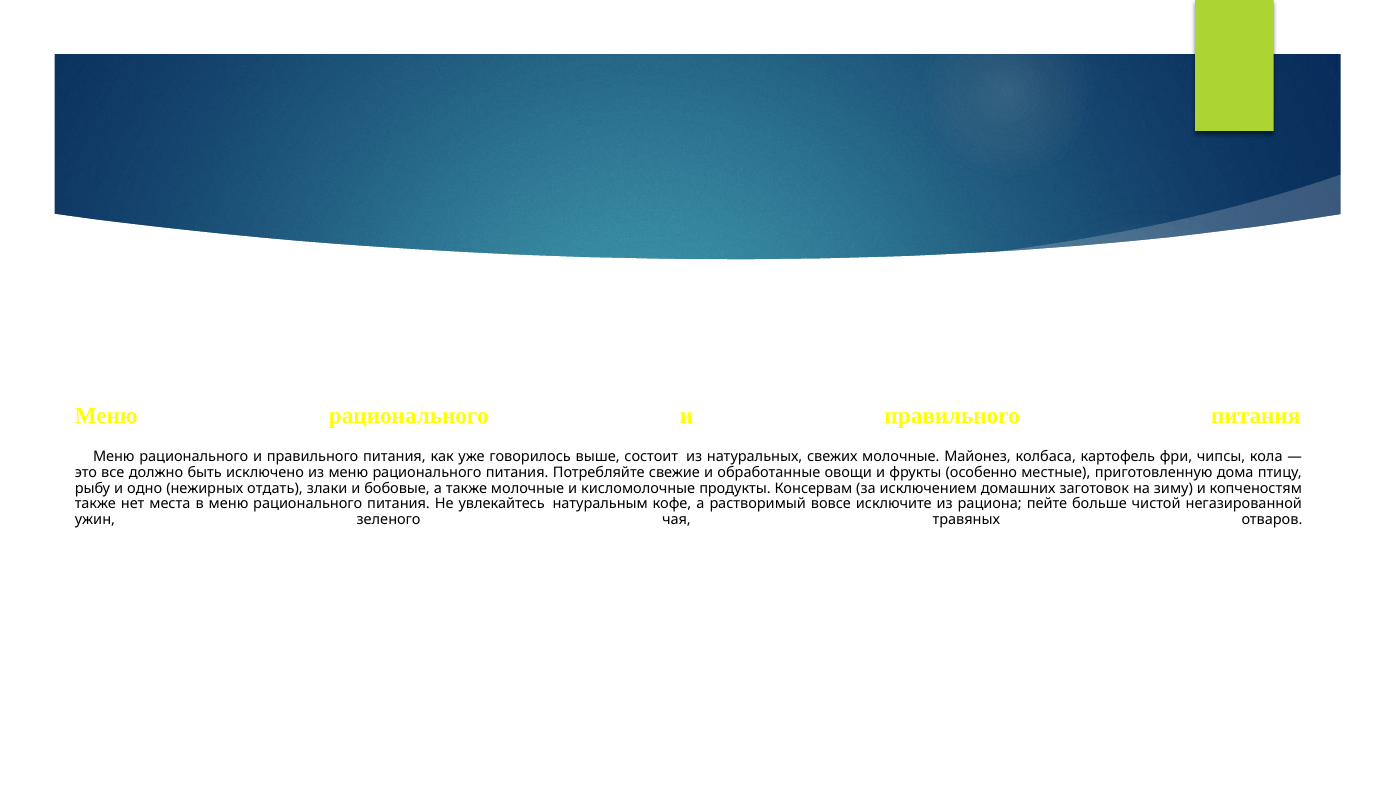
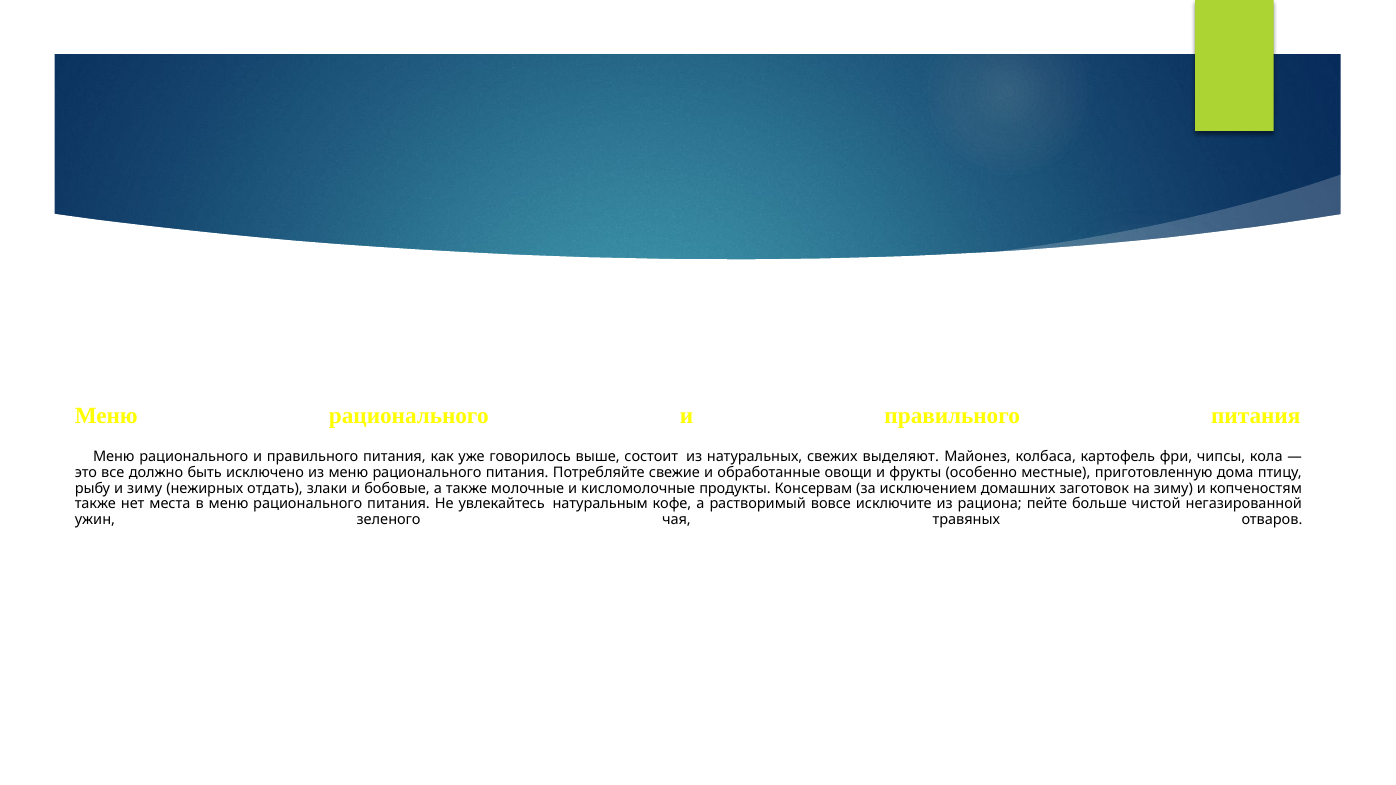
свежих молочные: молочные -> выделяют
и одно: одно -> зиму
